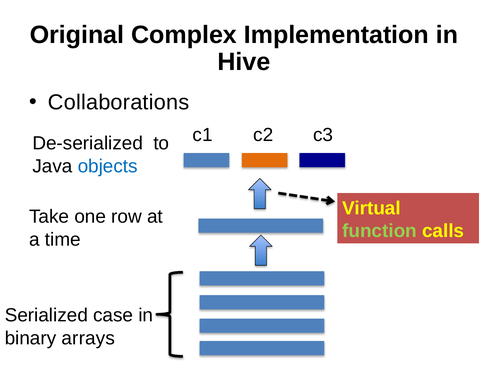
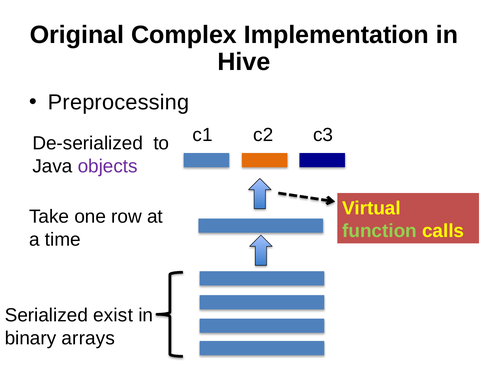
Collaborations: Collaborations -> Preprocessing
objects colour: blue -> purple
case: case -> exist
